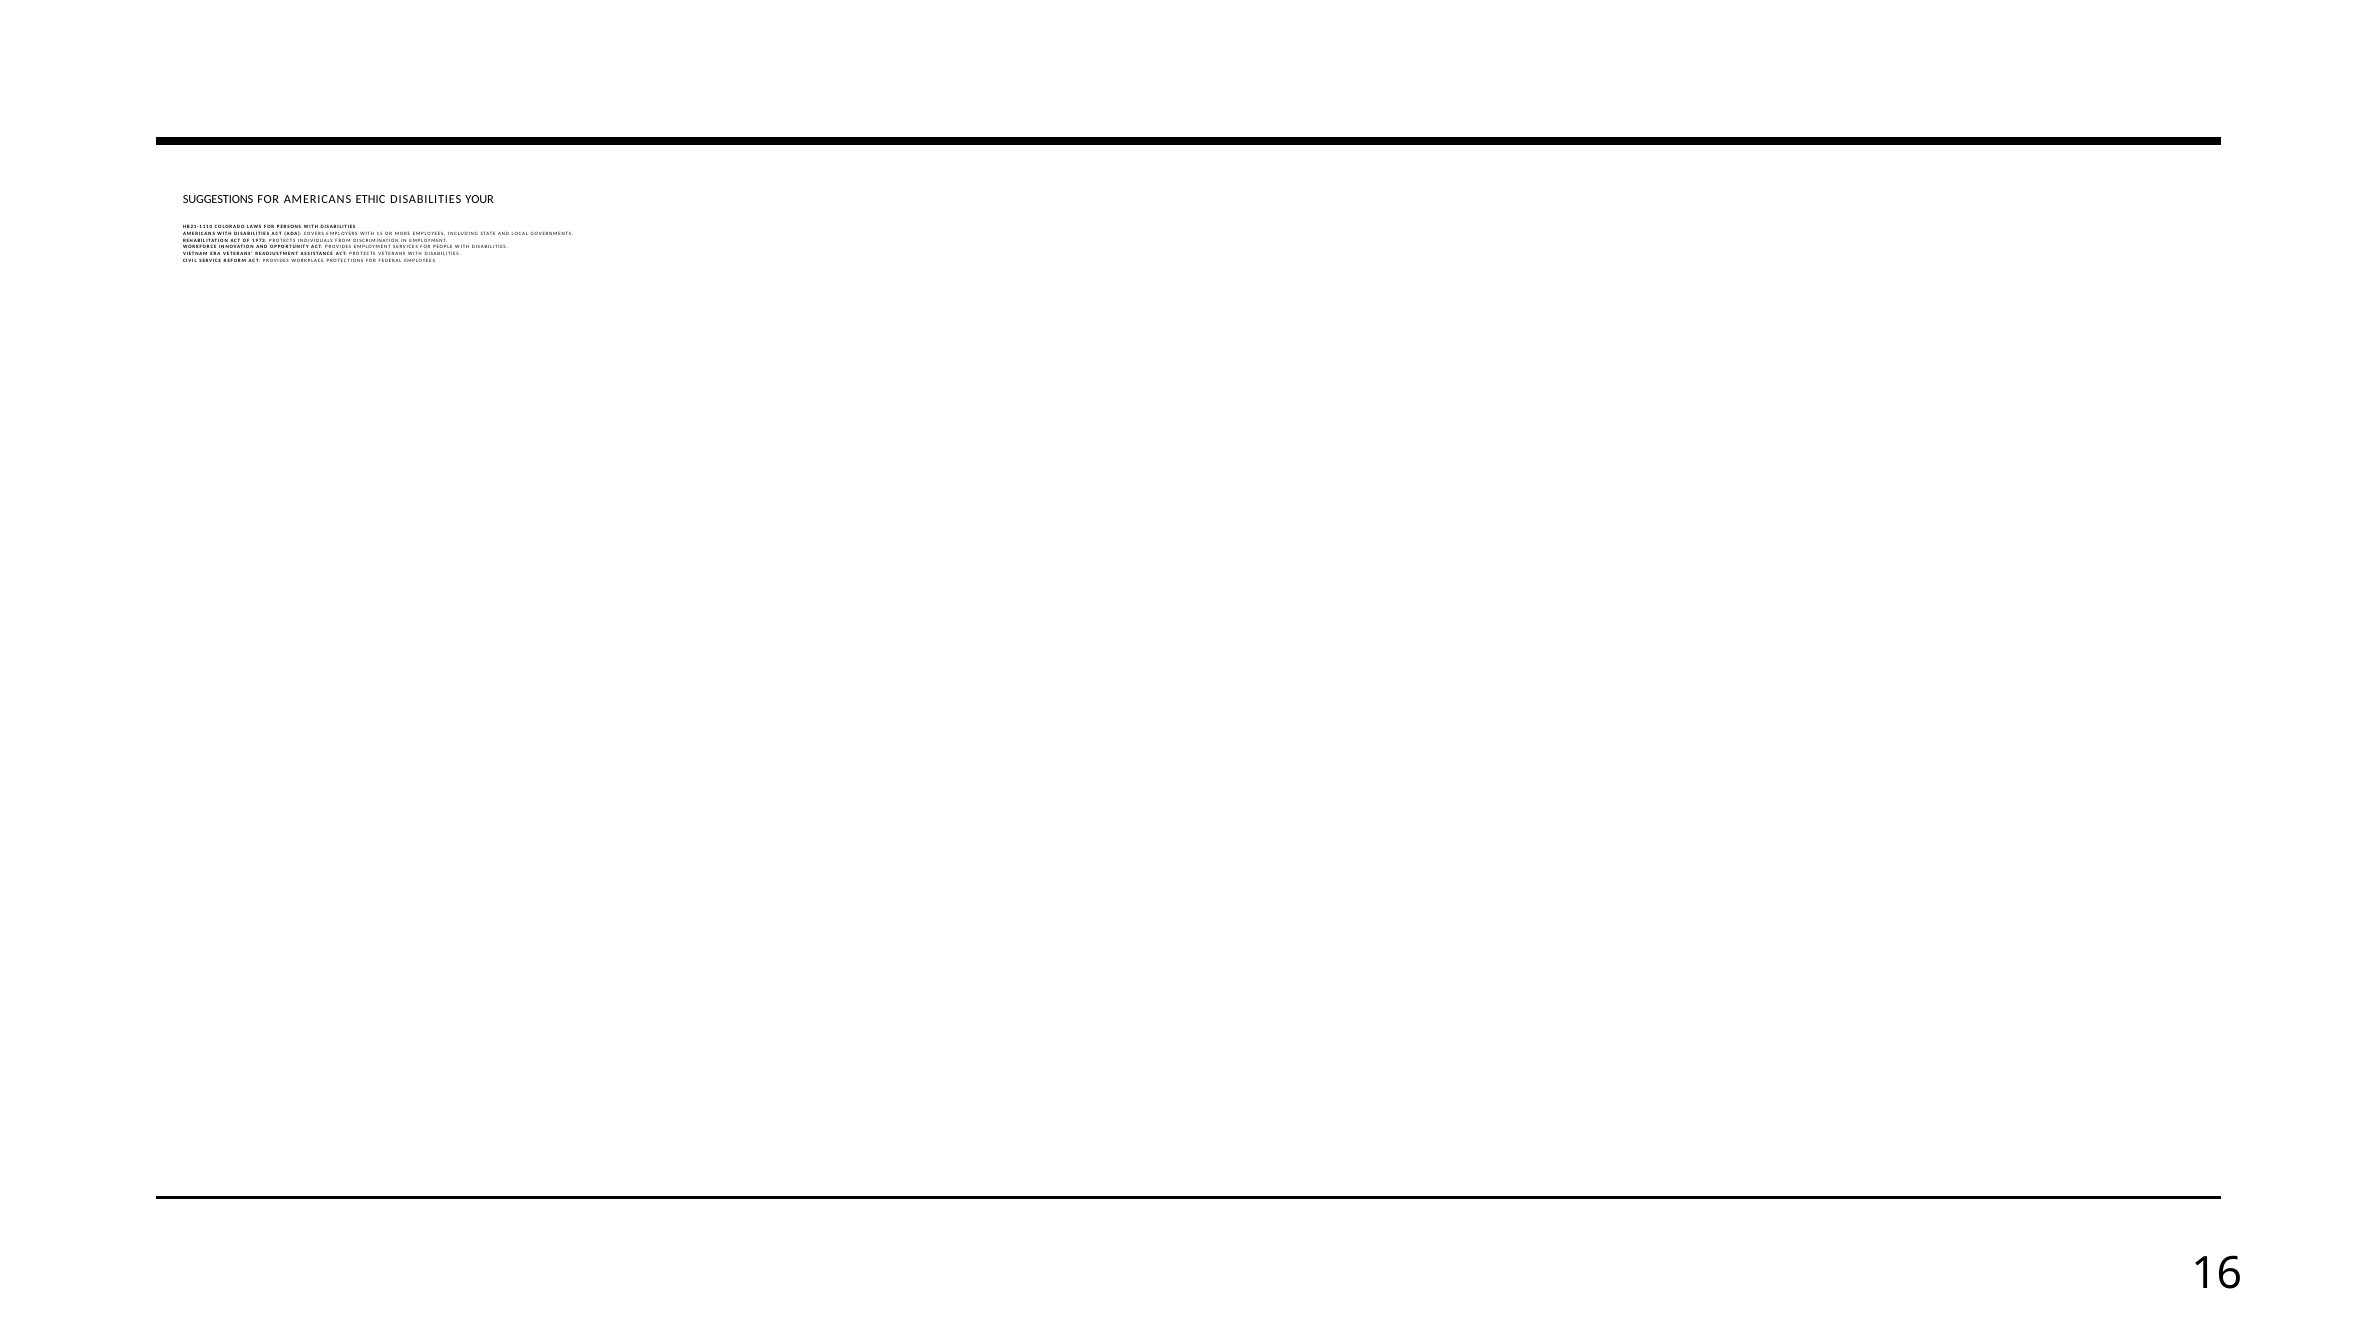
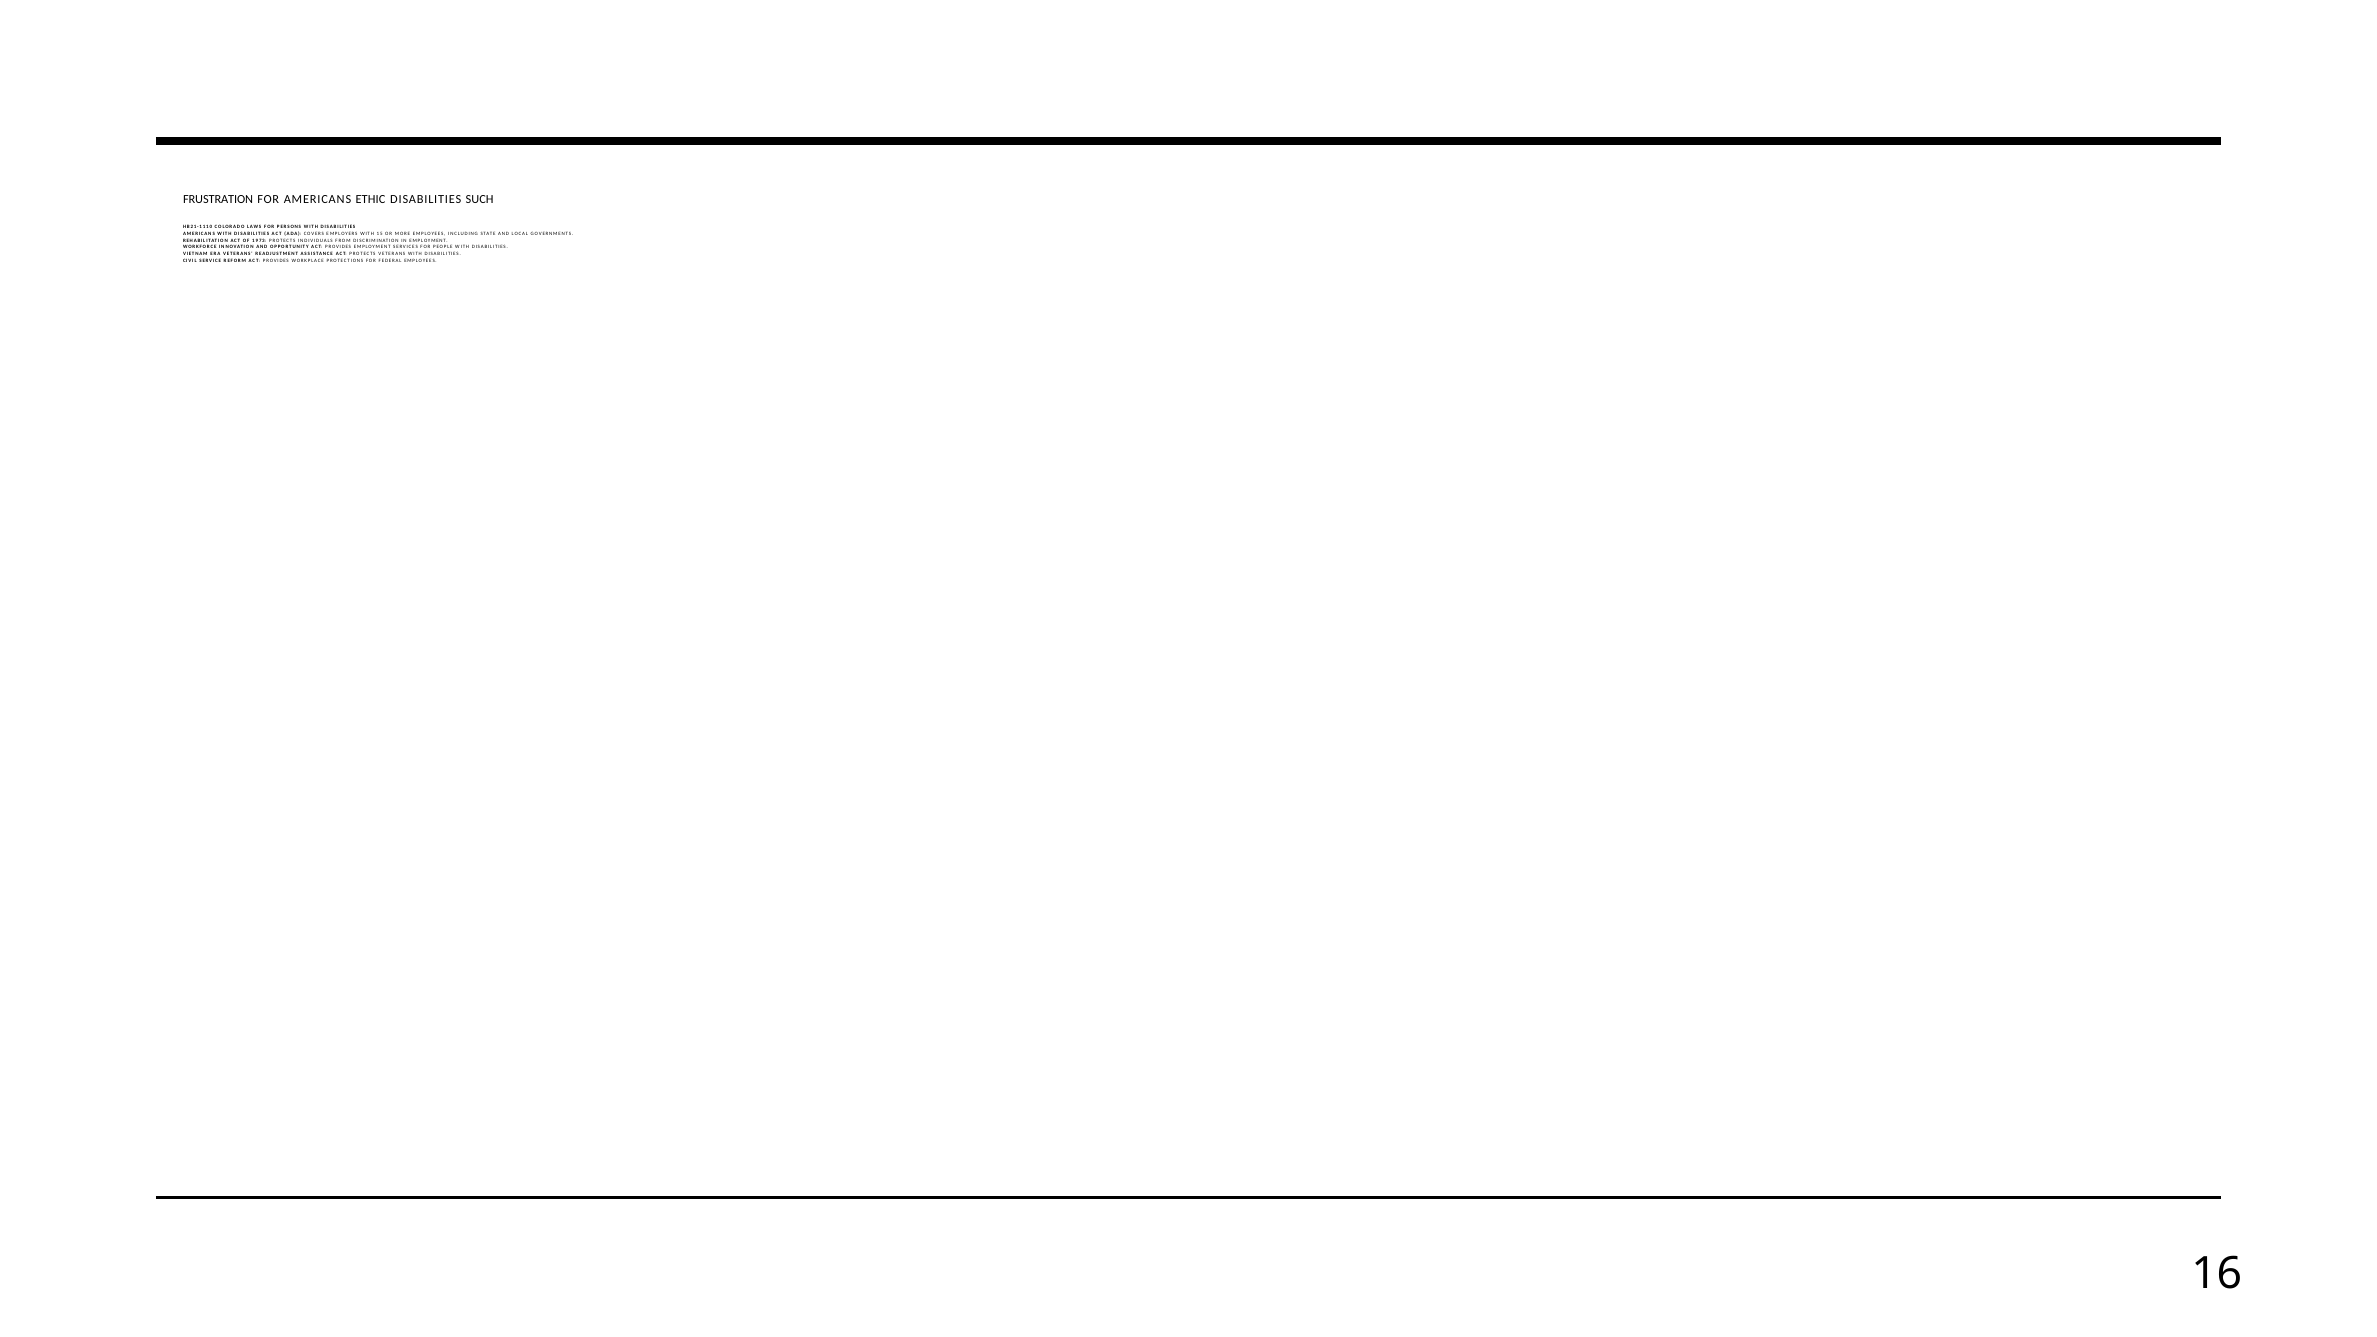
SUGGESTIONS: SUGGESTIONS -> FRUSTRATION
YOUR: YOUR -> SUCH
